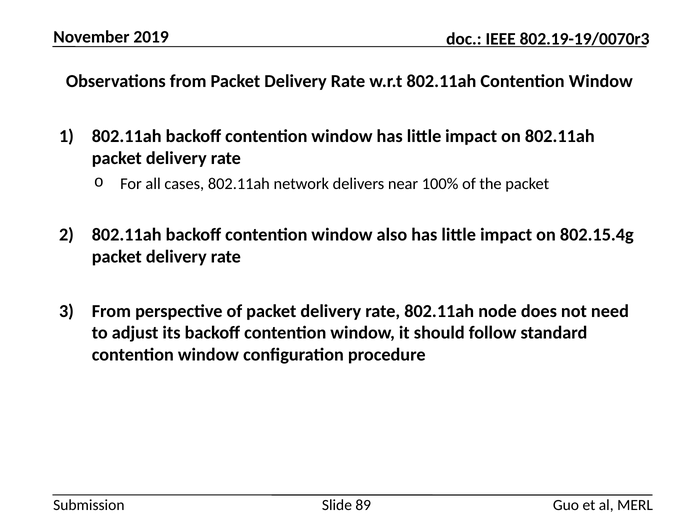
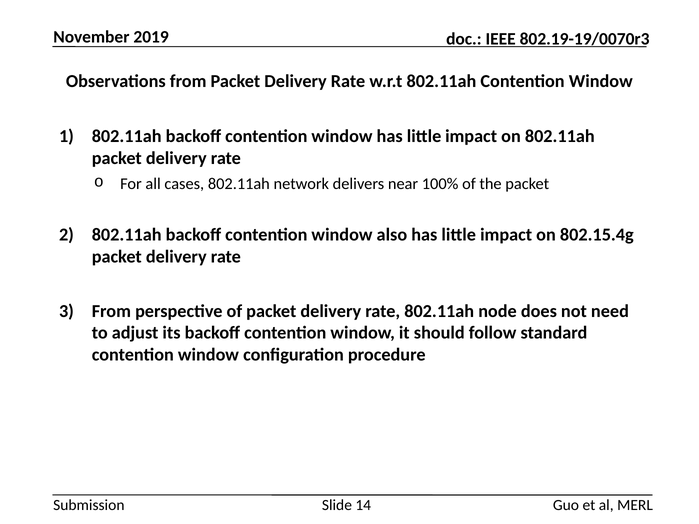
89: 89 -> 14
